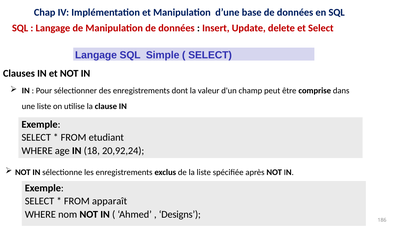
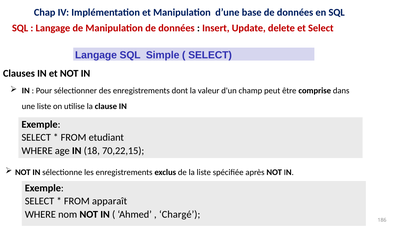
20,92,24: 20,92,24 -> 70,22,15
Designs: Designs -> Chargé
